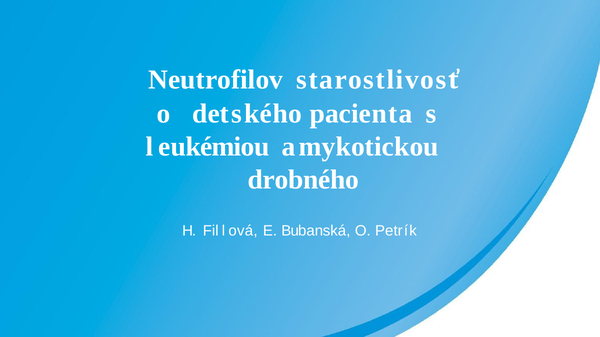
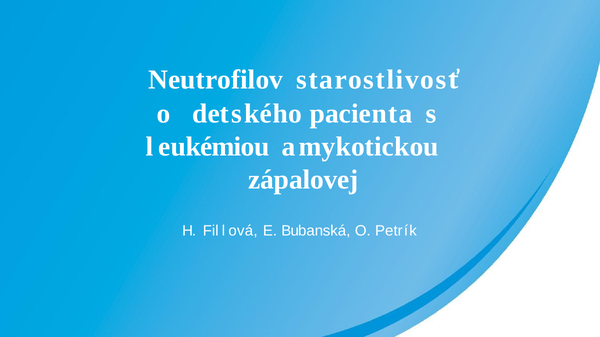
drobného: drobného -> zápalovej
